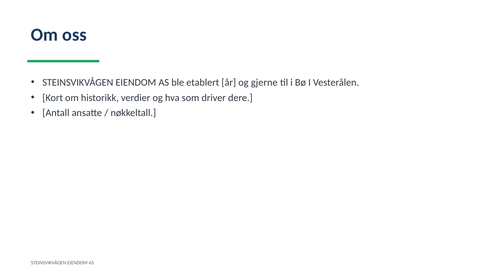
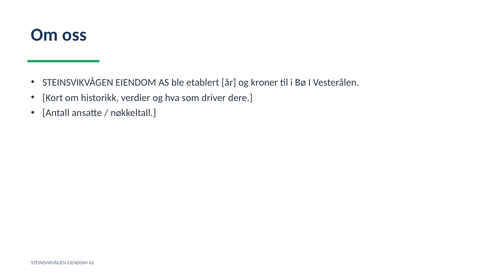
gjerne: gjerne -> kroner
